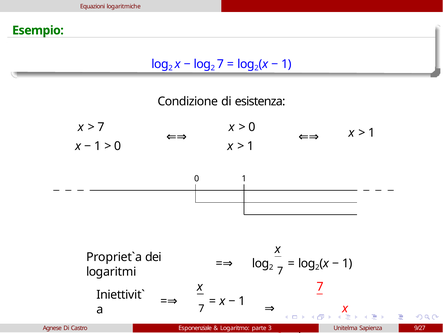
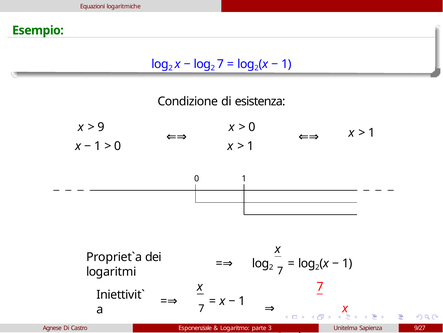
7 at (101, 127): 7 -> 9
